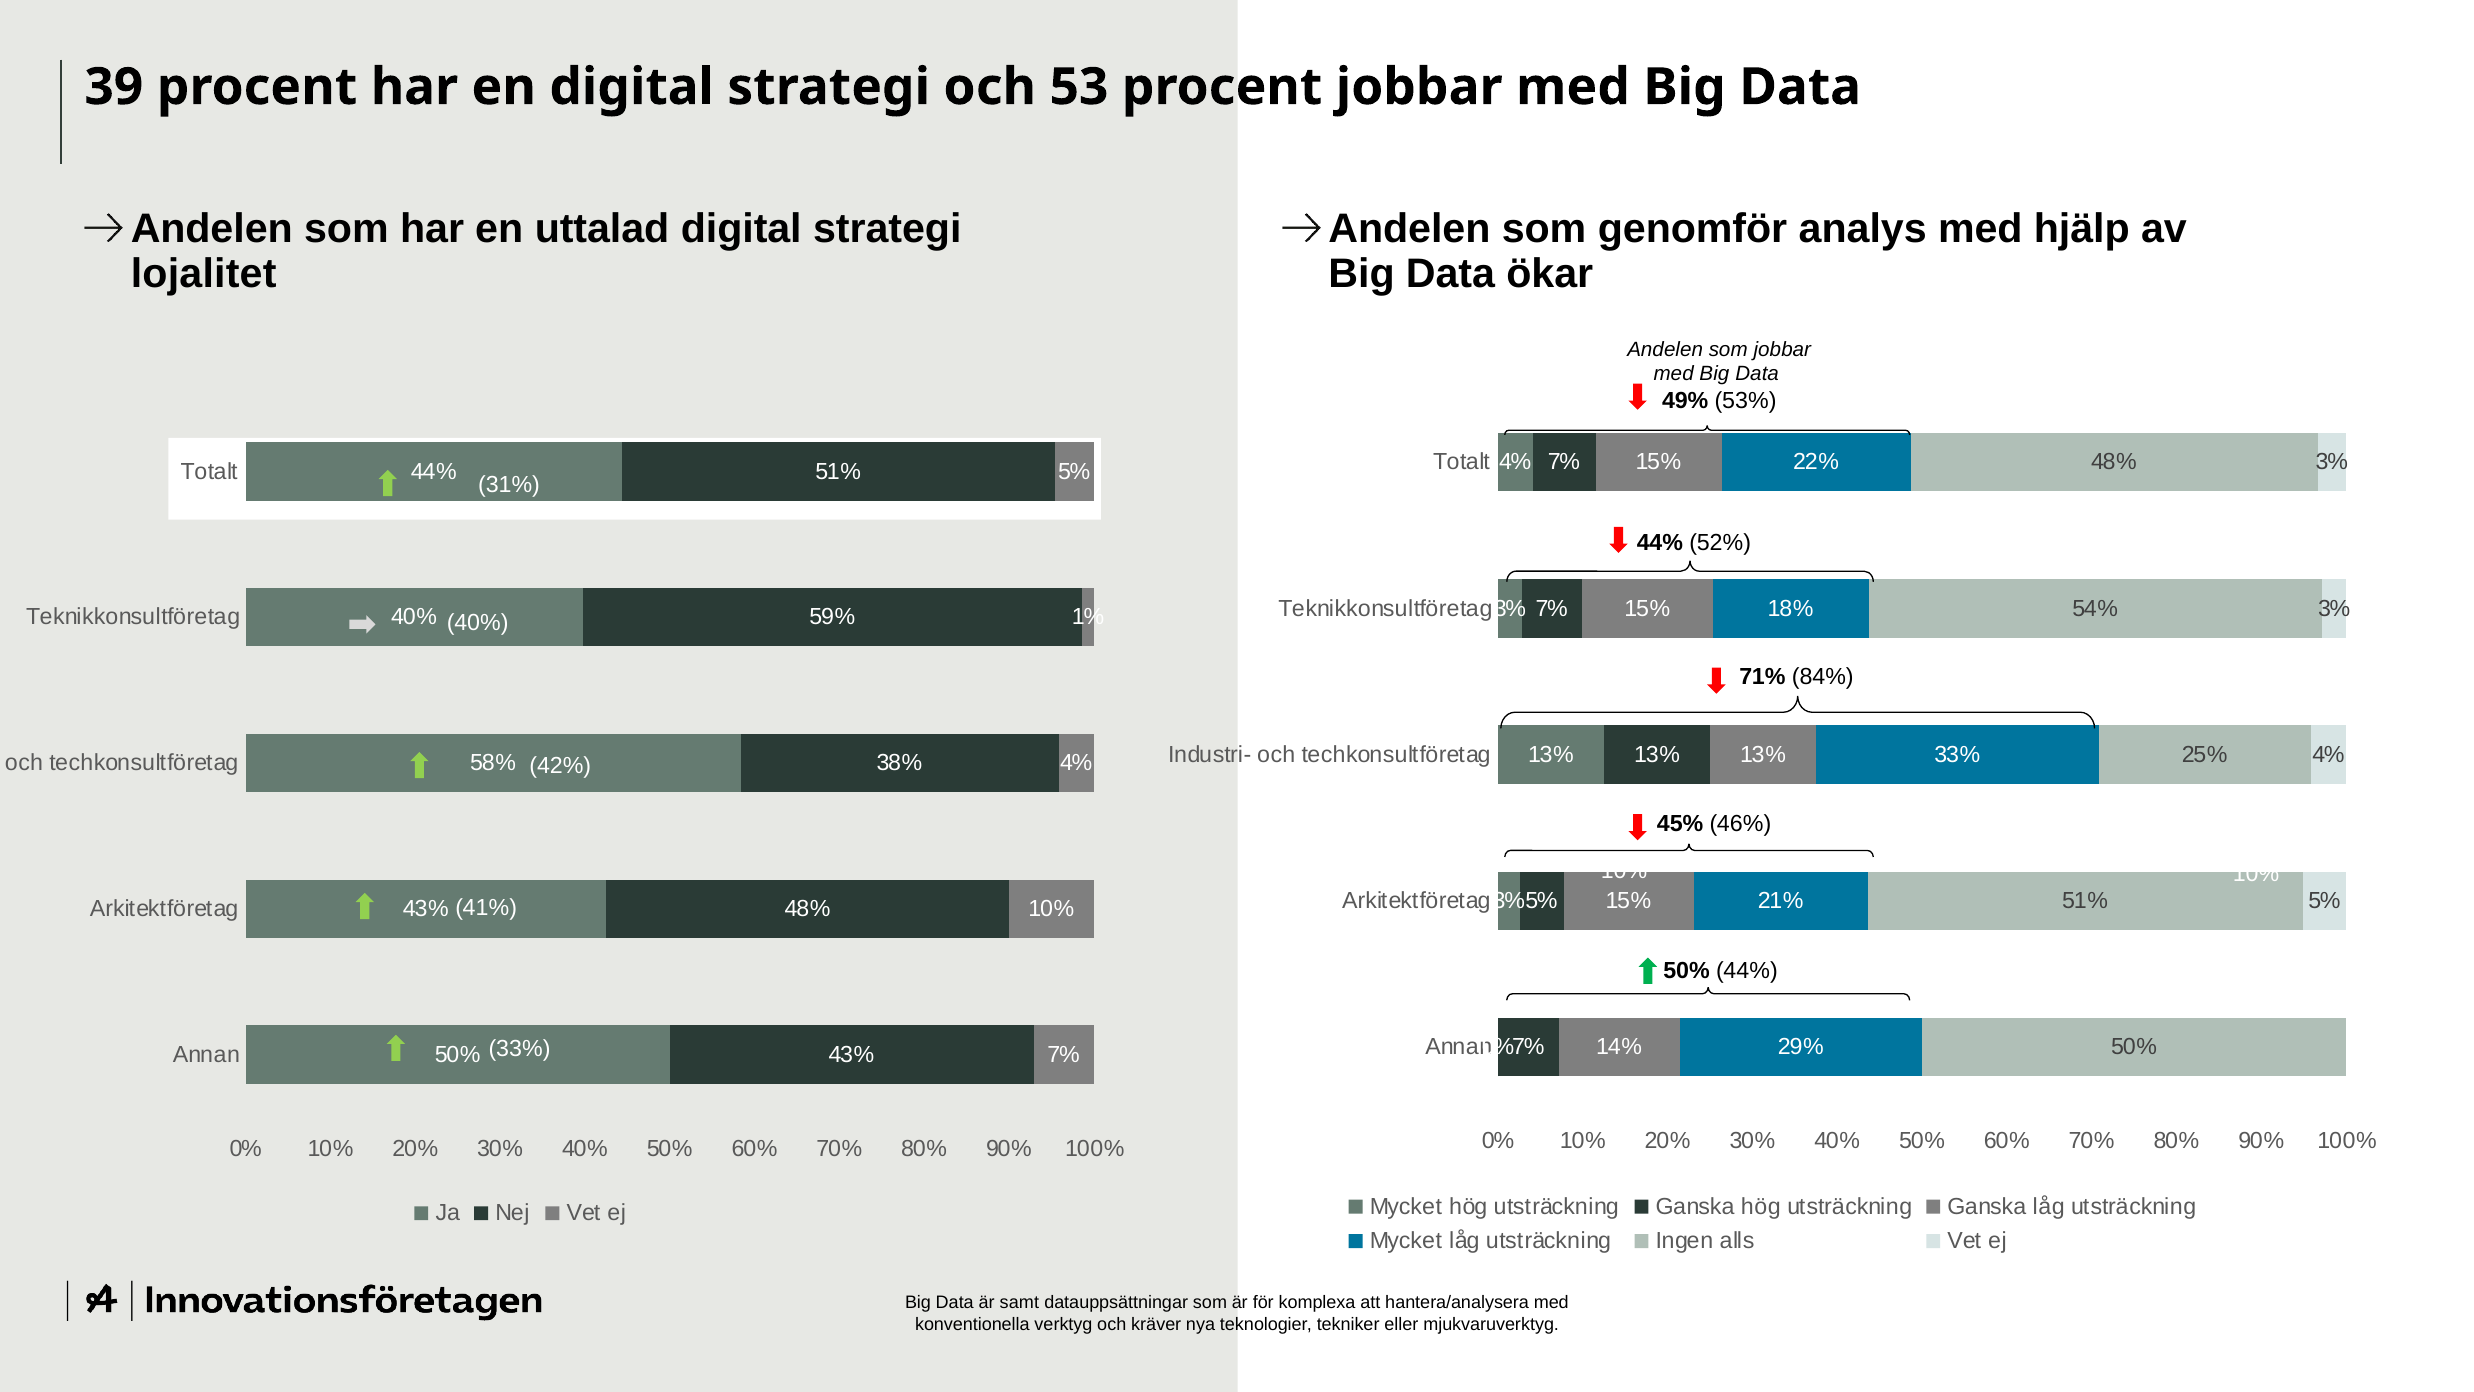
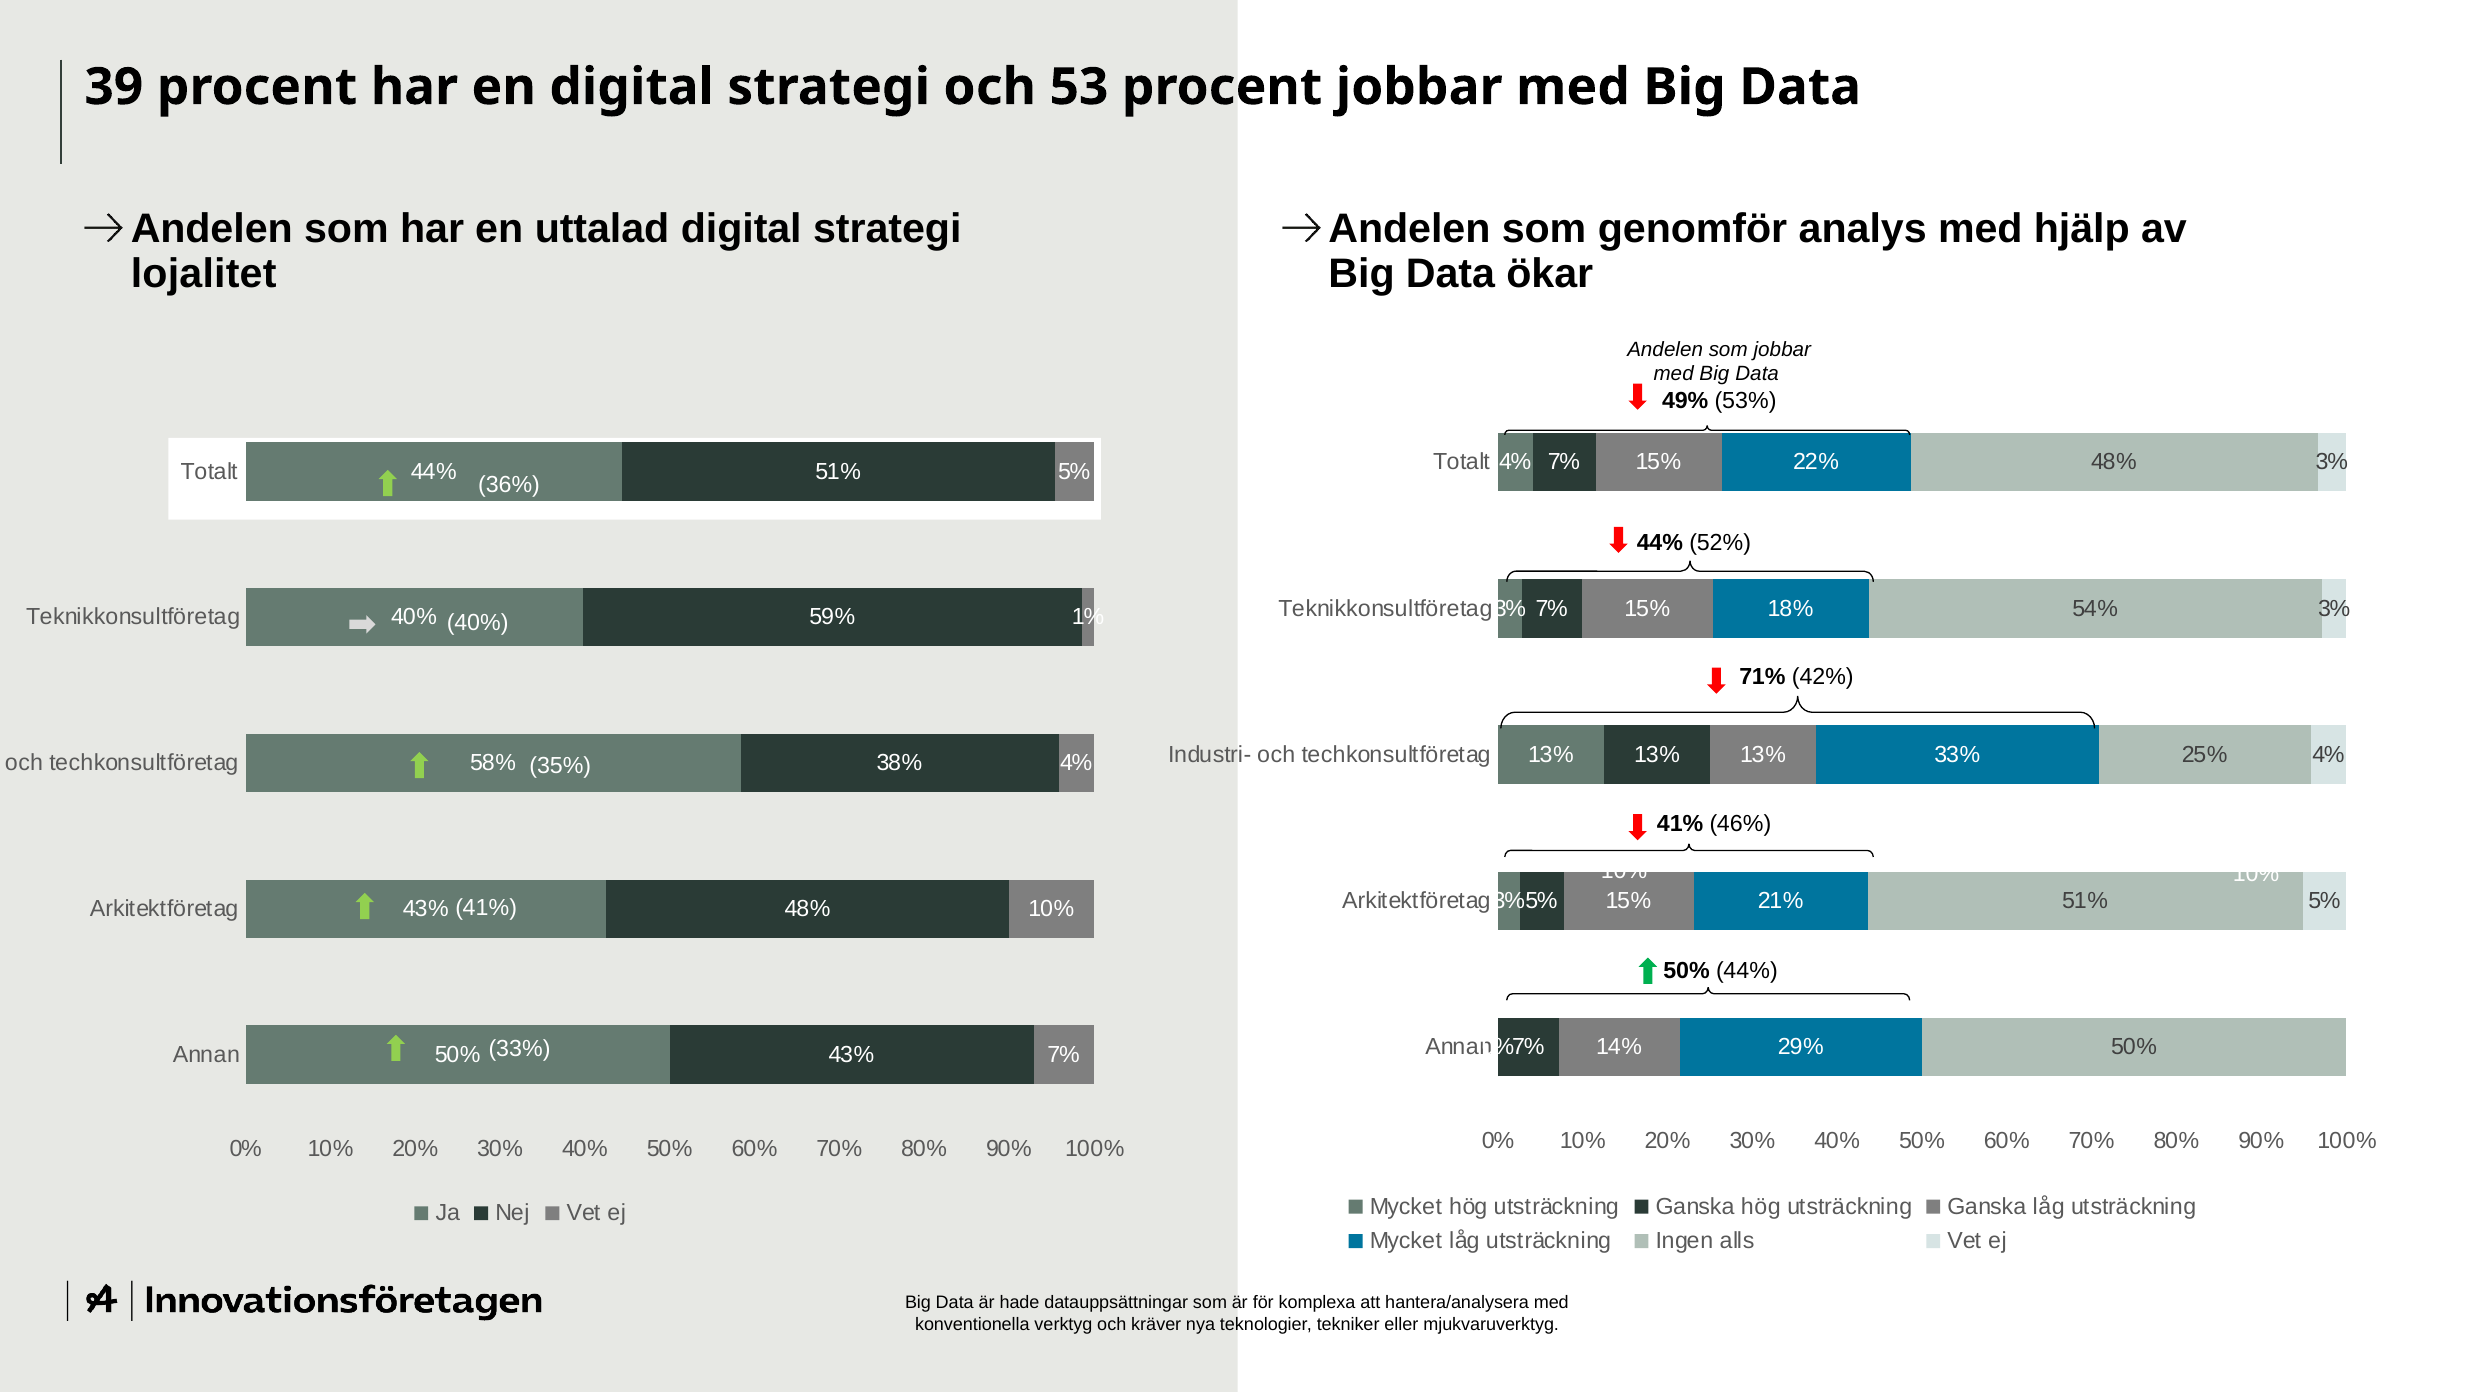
31%: 31% -> 36%
84%: 84% -> 42%
42%: 42% -> 35%
45% at (1680, 823): 45% -> 41%
samt: samt -> hade
